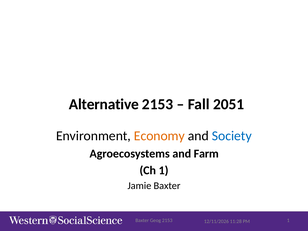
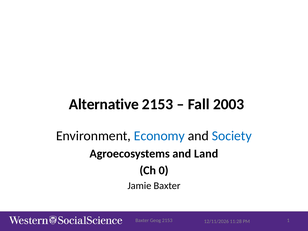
2051: 2051 -> 2003
Economy colour: orange -> blue
Farm: Farm -> Land
Ch 1: 1 -> 0
